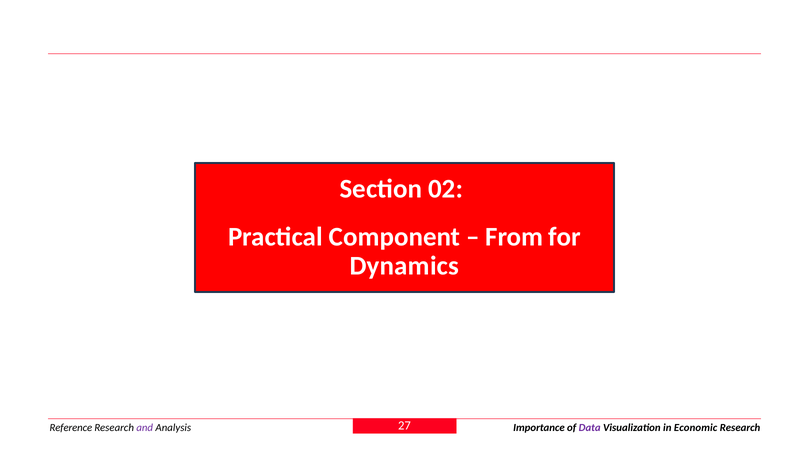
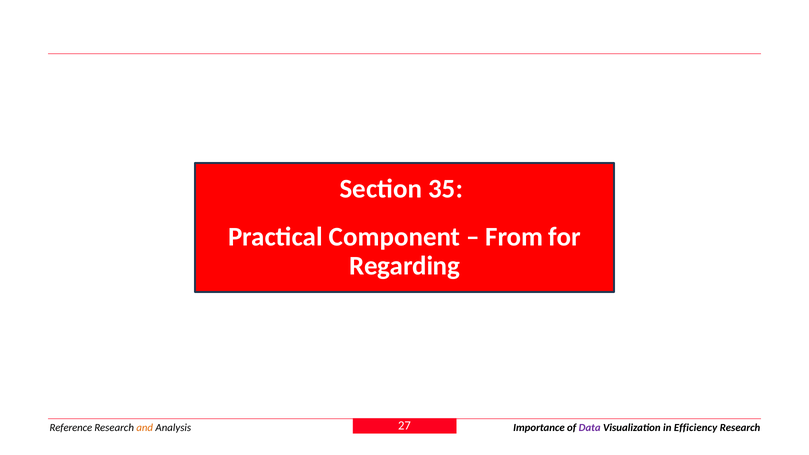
02: 02 -> 35
Dynamics: Dynamics -> Regarding
and colour: purple -> orange
Economic: Economic -> Efficiency
